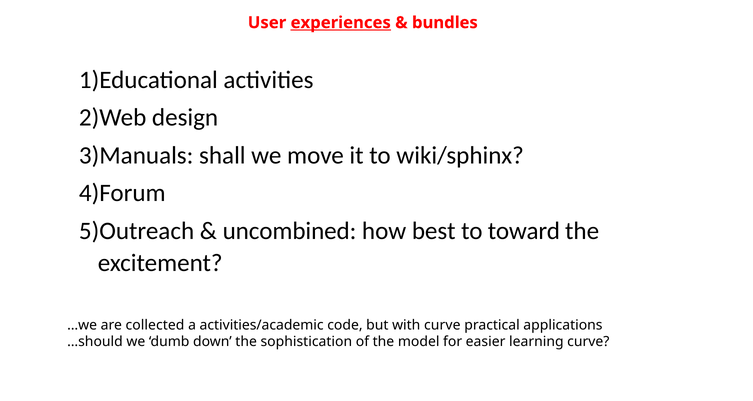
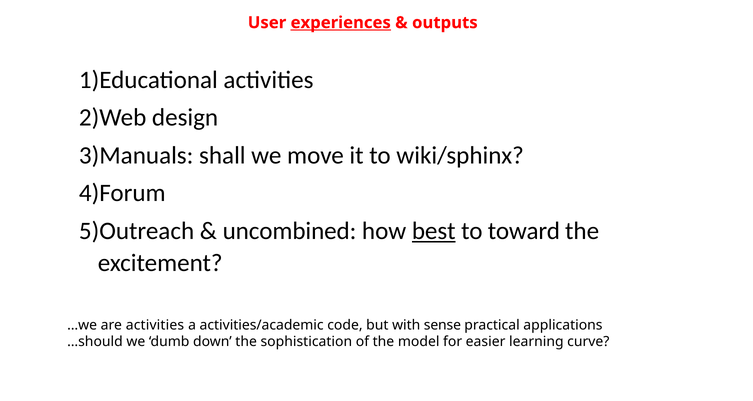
bundles: bundles -> outputs
best underline: none -> present
are collected: collected -> activities
with curve: curve -> sense
